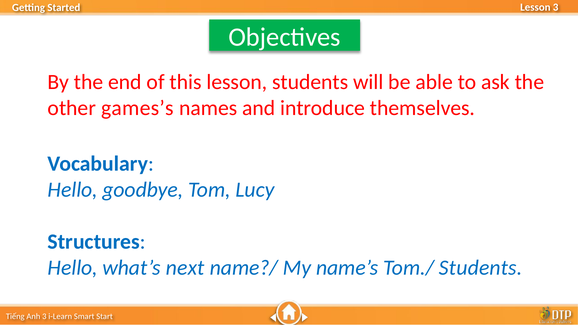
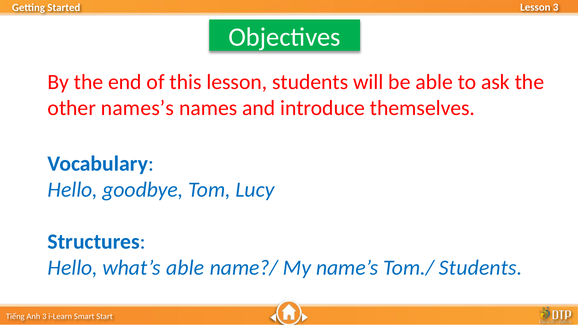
games’s: games’s -> names’s
what’s next: next -> able
